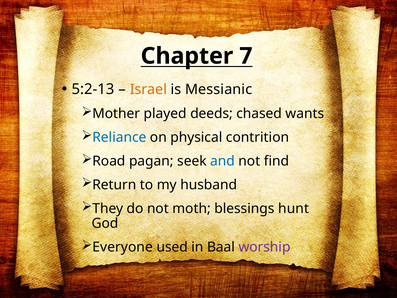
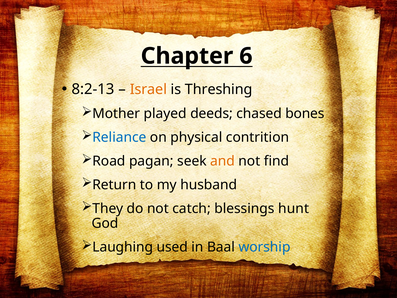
7: 7 -> 6
5:2-13: 5:2-13 -> 8:2-13
Messianic: Messianic -> Threshing
wants: wants -> bones
and colour: blue -> orange
moth: moth -> catch
Everyone: Everyone -> Laughing
worship colour: purple -> blue
